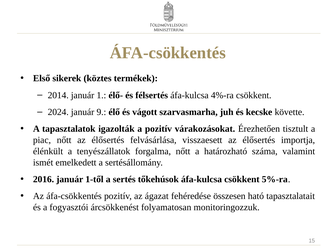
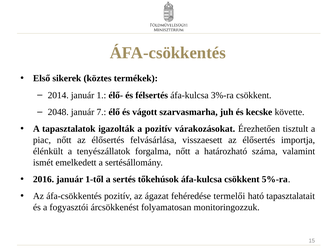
4%-ra: 4%-ra -> 3%-ra
2024: 2024 -> 2048
9: 9 -> 7
összesen: összesen -> termelői
